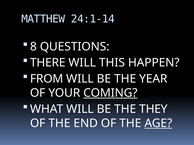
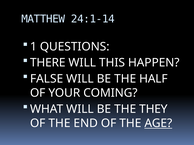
8: 8 -> 1
FROM: FROM -> FALSE
YEAR: YEAR -> HALF
COMING underline: present -> none
